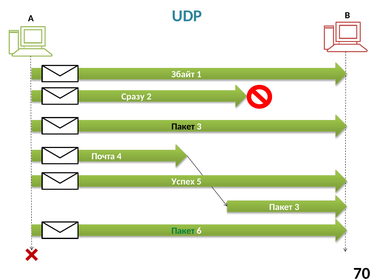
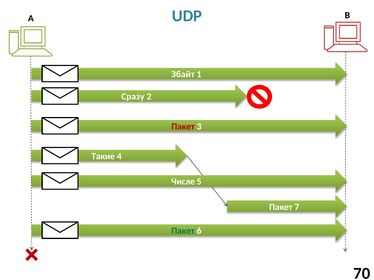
Пакет at (183, 127) colour: black -> red
Почта: Почта -> Такие
Успех: Успех -> Числе
3 at (297, 207): 3 -> 7
